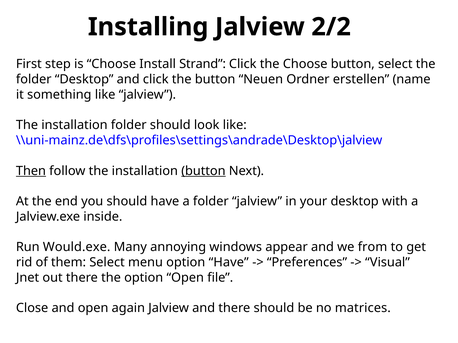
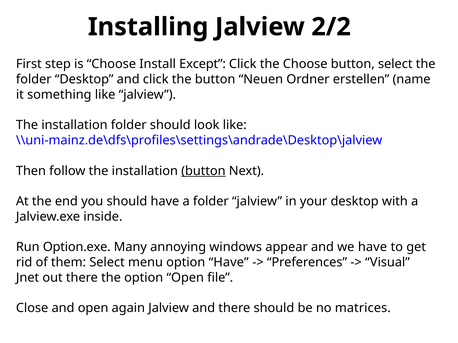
Strand: Strand -> Except
Then underline: present -> none
Would.exe: Would.exe -> Option.exe
we from: from -> have
